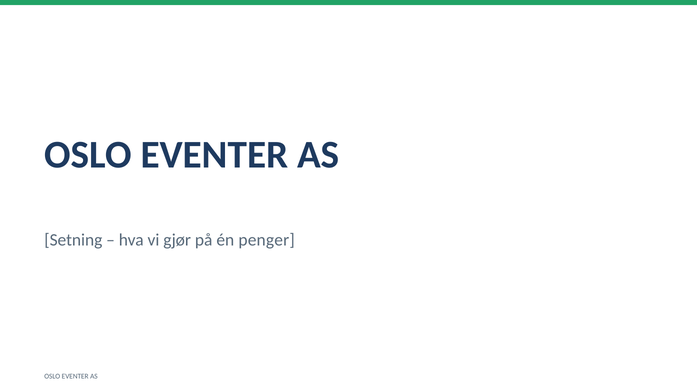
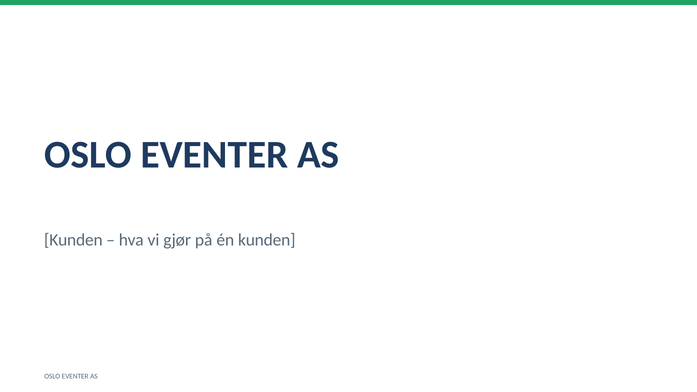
Setning at (73, 240): Setning -> Kunden
én penger: penger -> kunden
